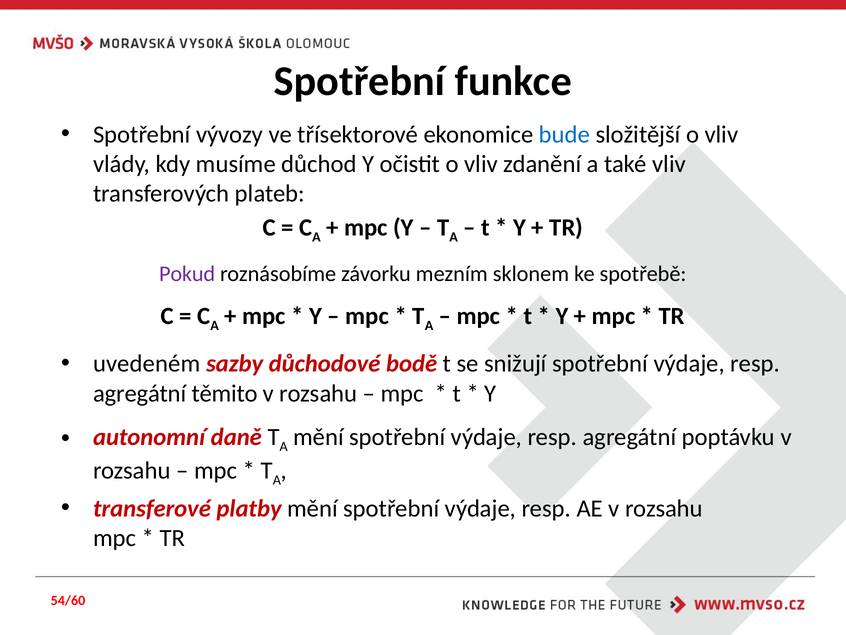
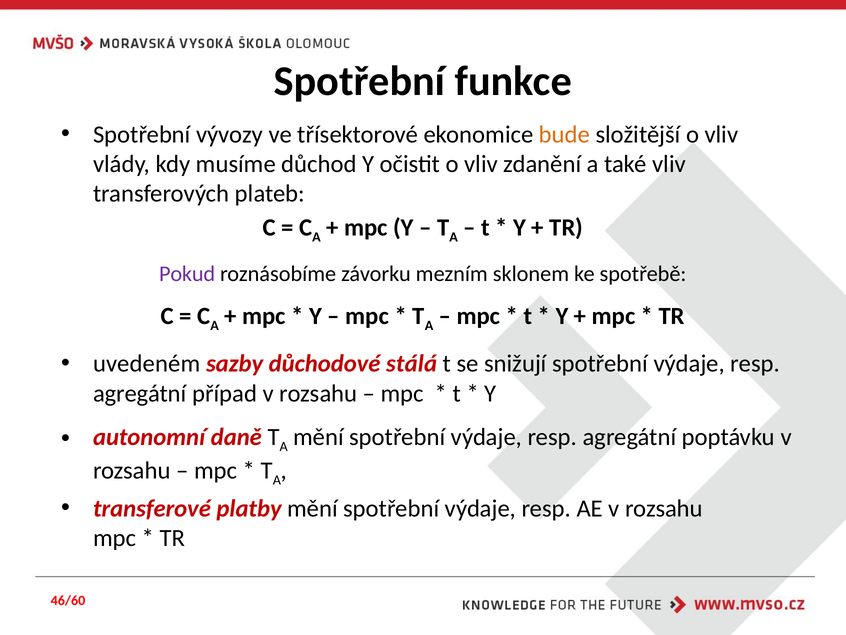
bude colour: blue -> orange
bodě: bodě -> stálá
těmito: těmito -> případ
54/60: 54/60 -> 46/60
